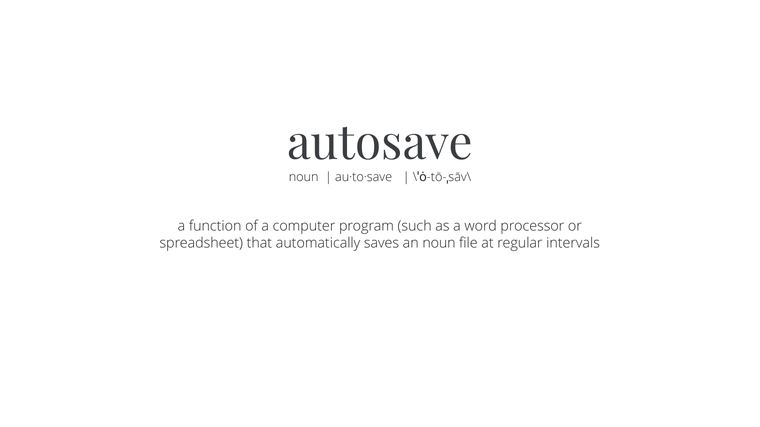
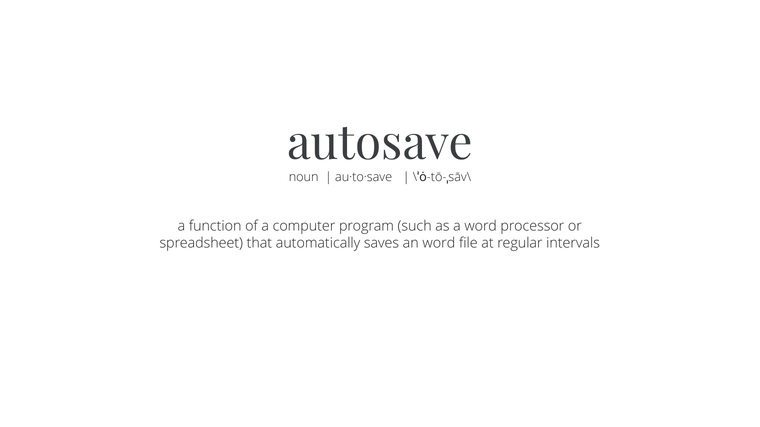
an noun: noun -> word
